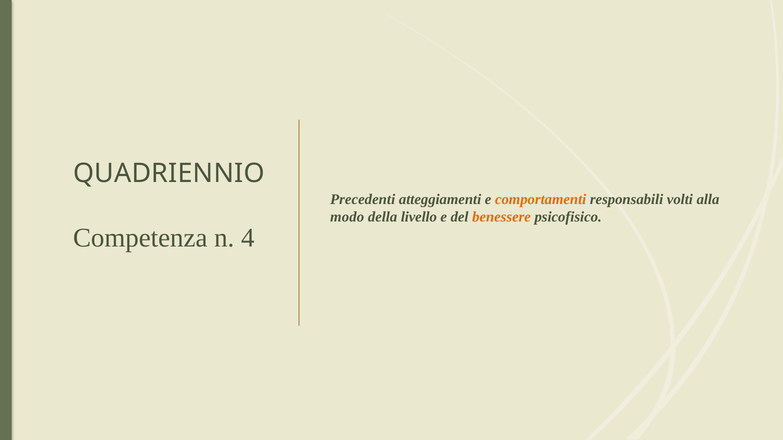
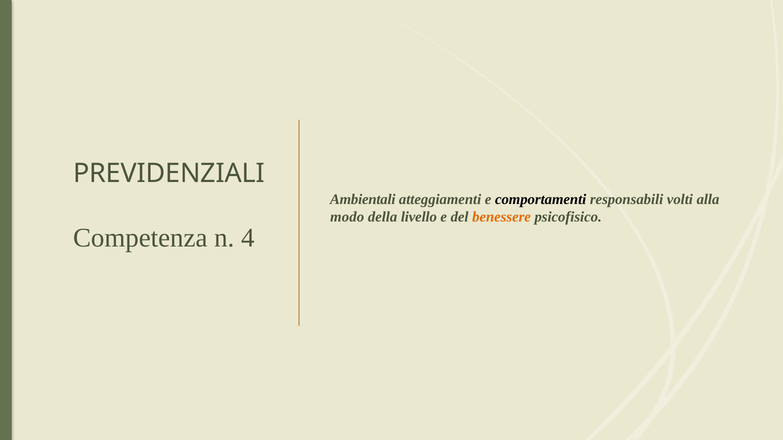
QUADRIENNIO: QUADRIENNIO -> PREVIDENZIALI
Precedenti: Precedenti -> Ambientali
comportamenti colour: orange -> black
